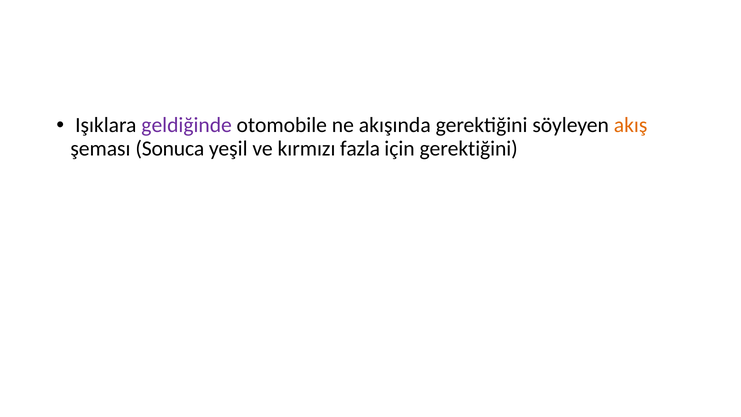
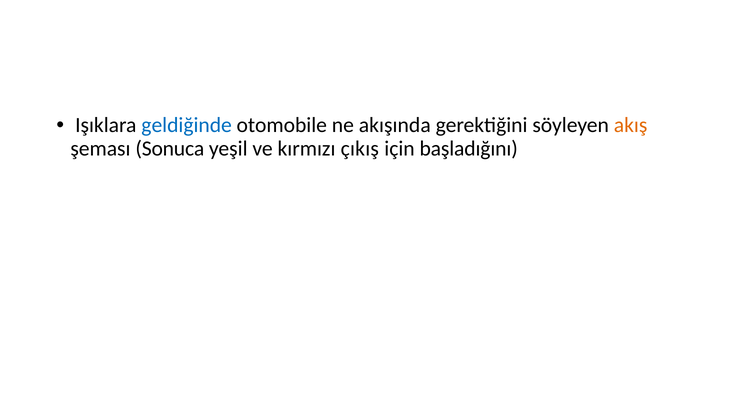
geldiğinde colour: purple -> blue
fazla: fazla -> çıkış
için gerektiğini: gerektiğini -> başladığını
